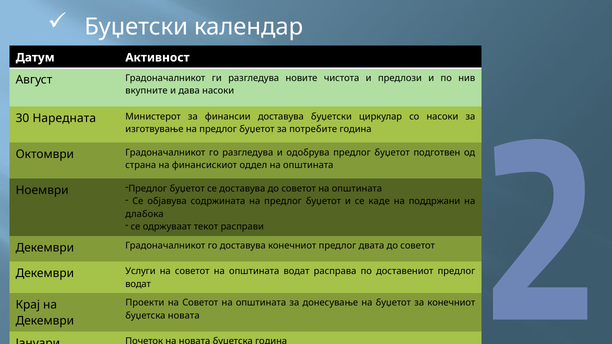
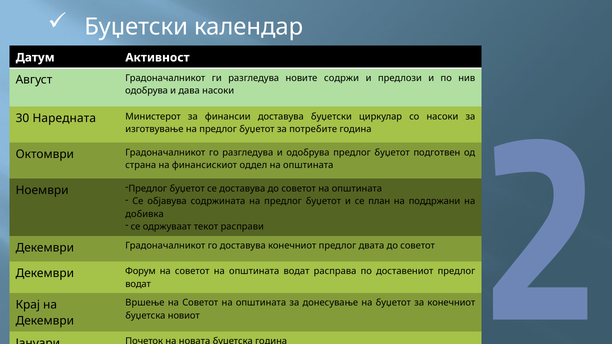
чистота: чистота -> содржи
вкупните at (146, 91): вкупните -> одобрува
каде: каде -> план
длабока: длабока -> добивка
Услуги: Услуги -> Форум
Проекти: Проекти -> Вршење
буџетска новата: новата -> новиот
